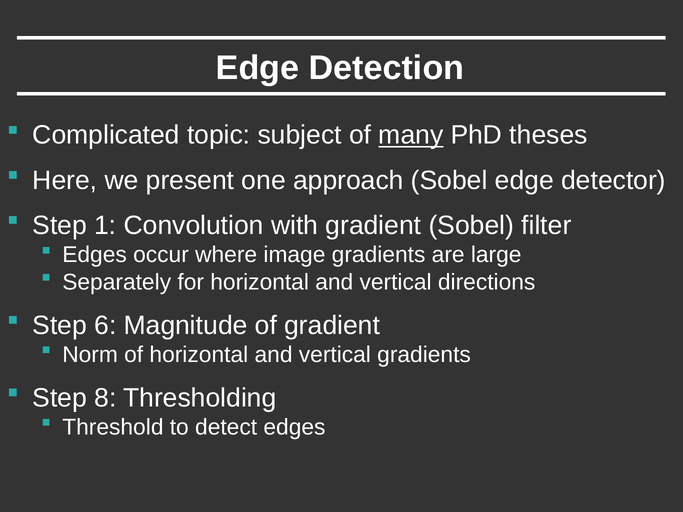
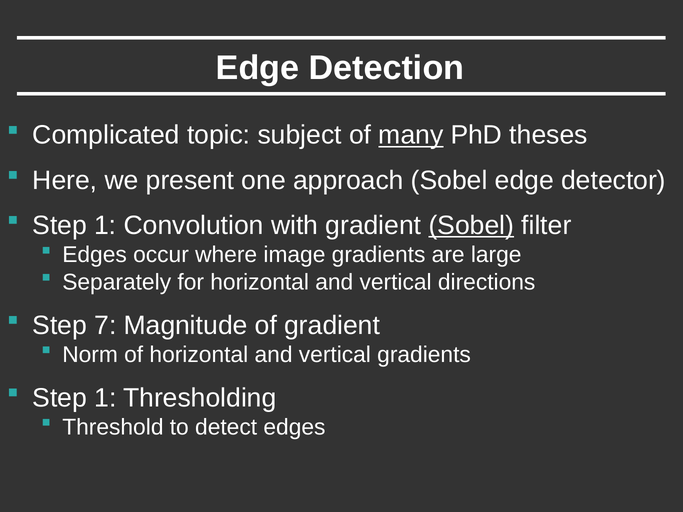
Sobel at (471, 226) underline: none -> present
6: 6 -> 7
8 at (105, 398): 8 -> 1
